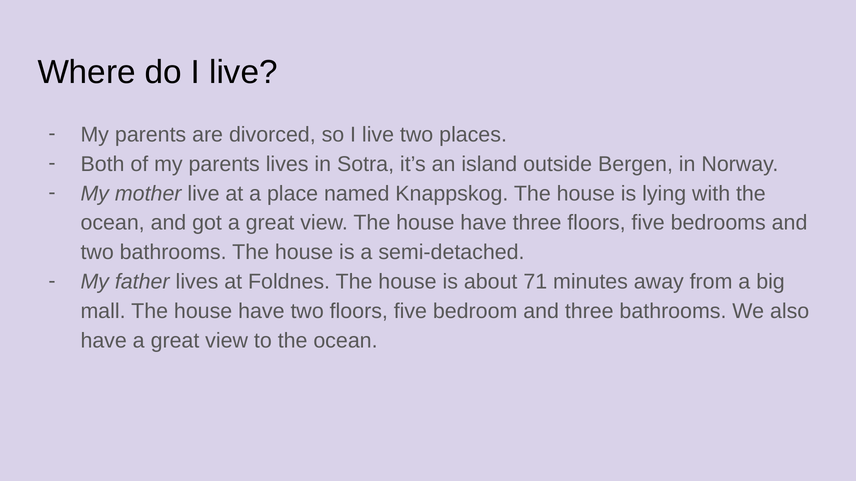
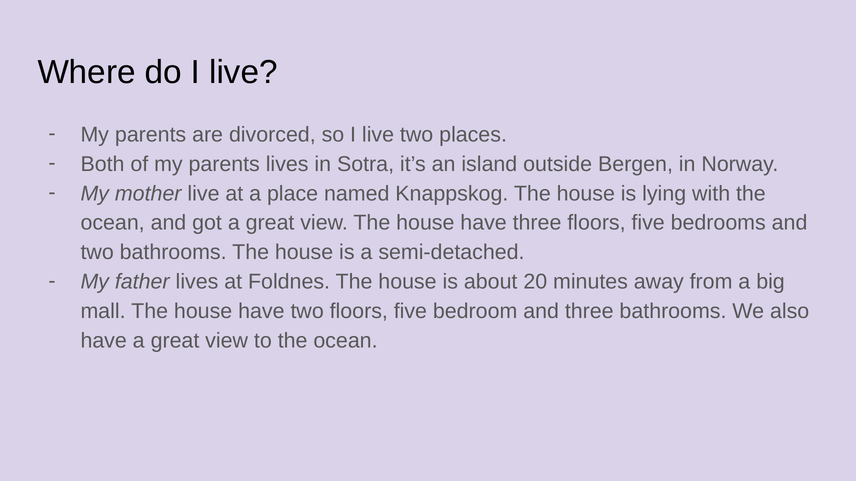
71: 71 -> 20
